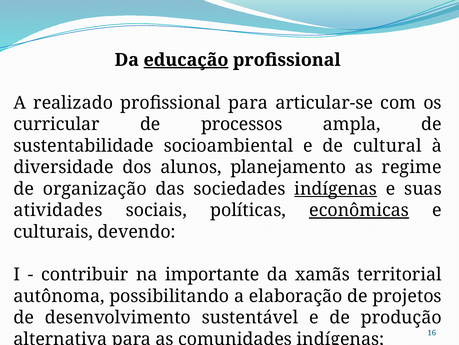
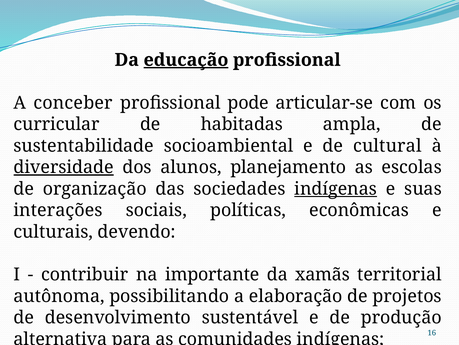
realizado: realizado -> conceber
profissional para: para -> pode
processos: processos -> habitadas
diversidade underline: none -> present
regime: regime -> escolas
atividades: atividades -> interações
econômicas underline: present -> none
